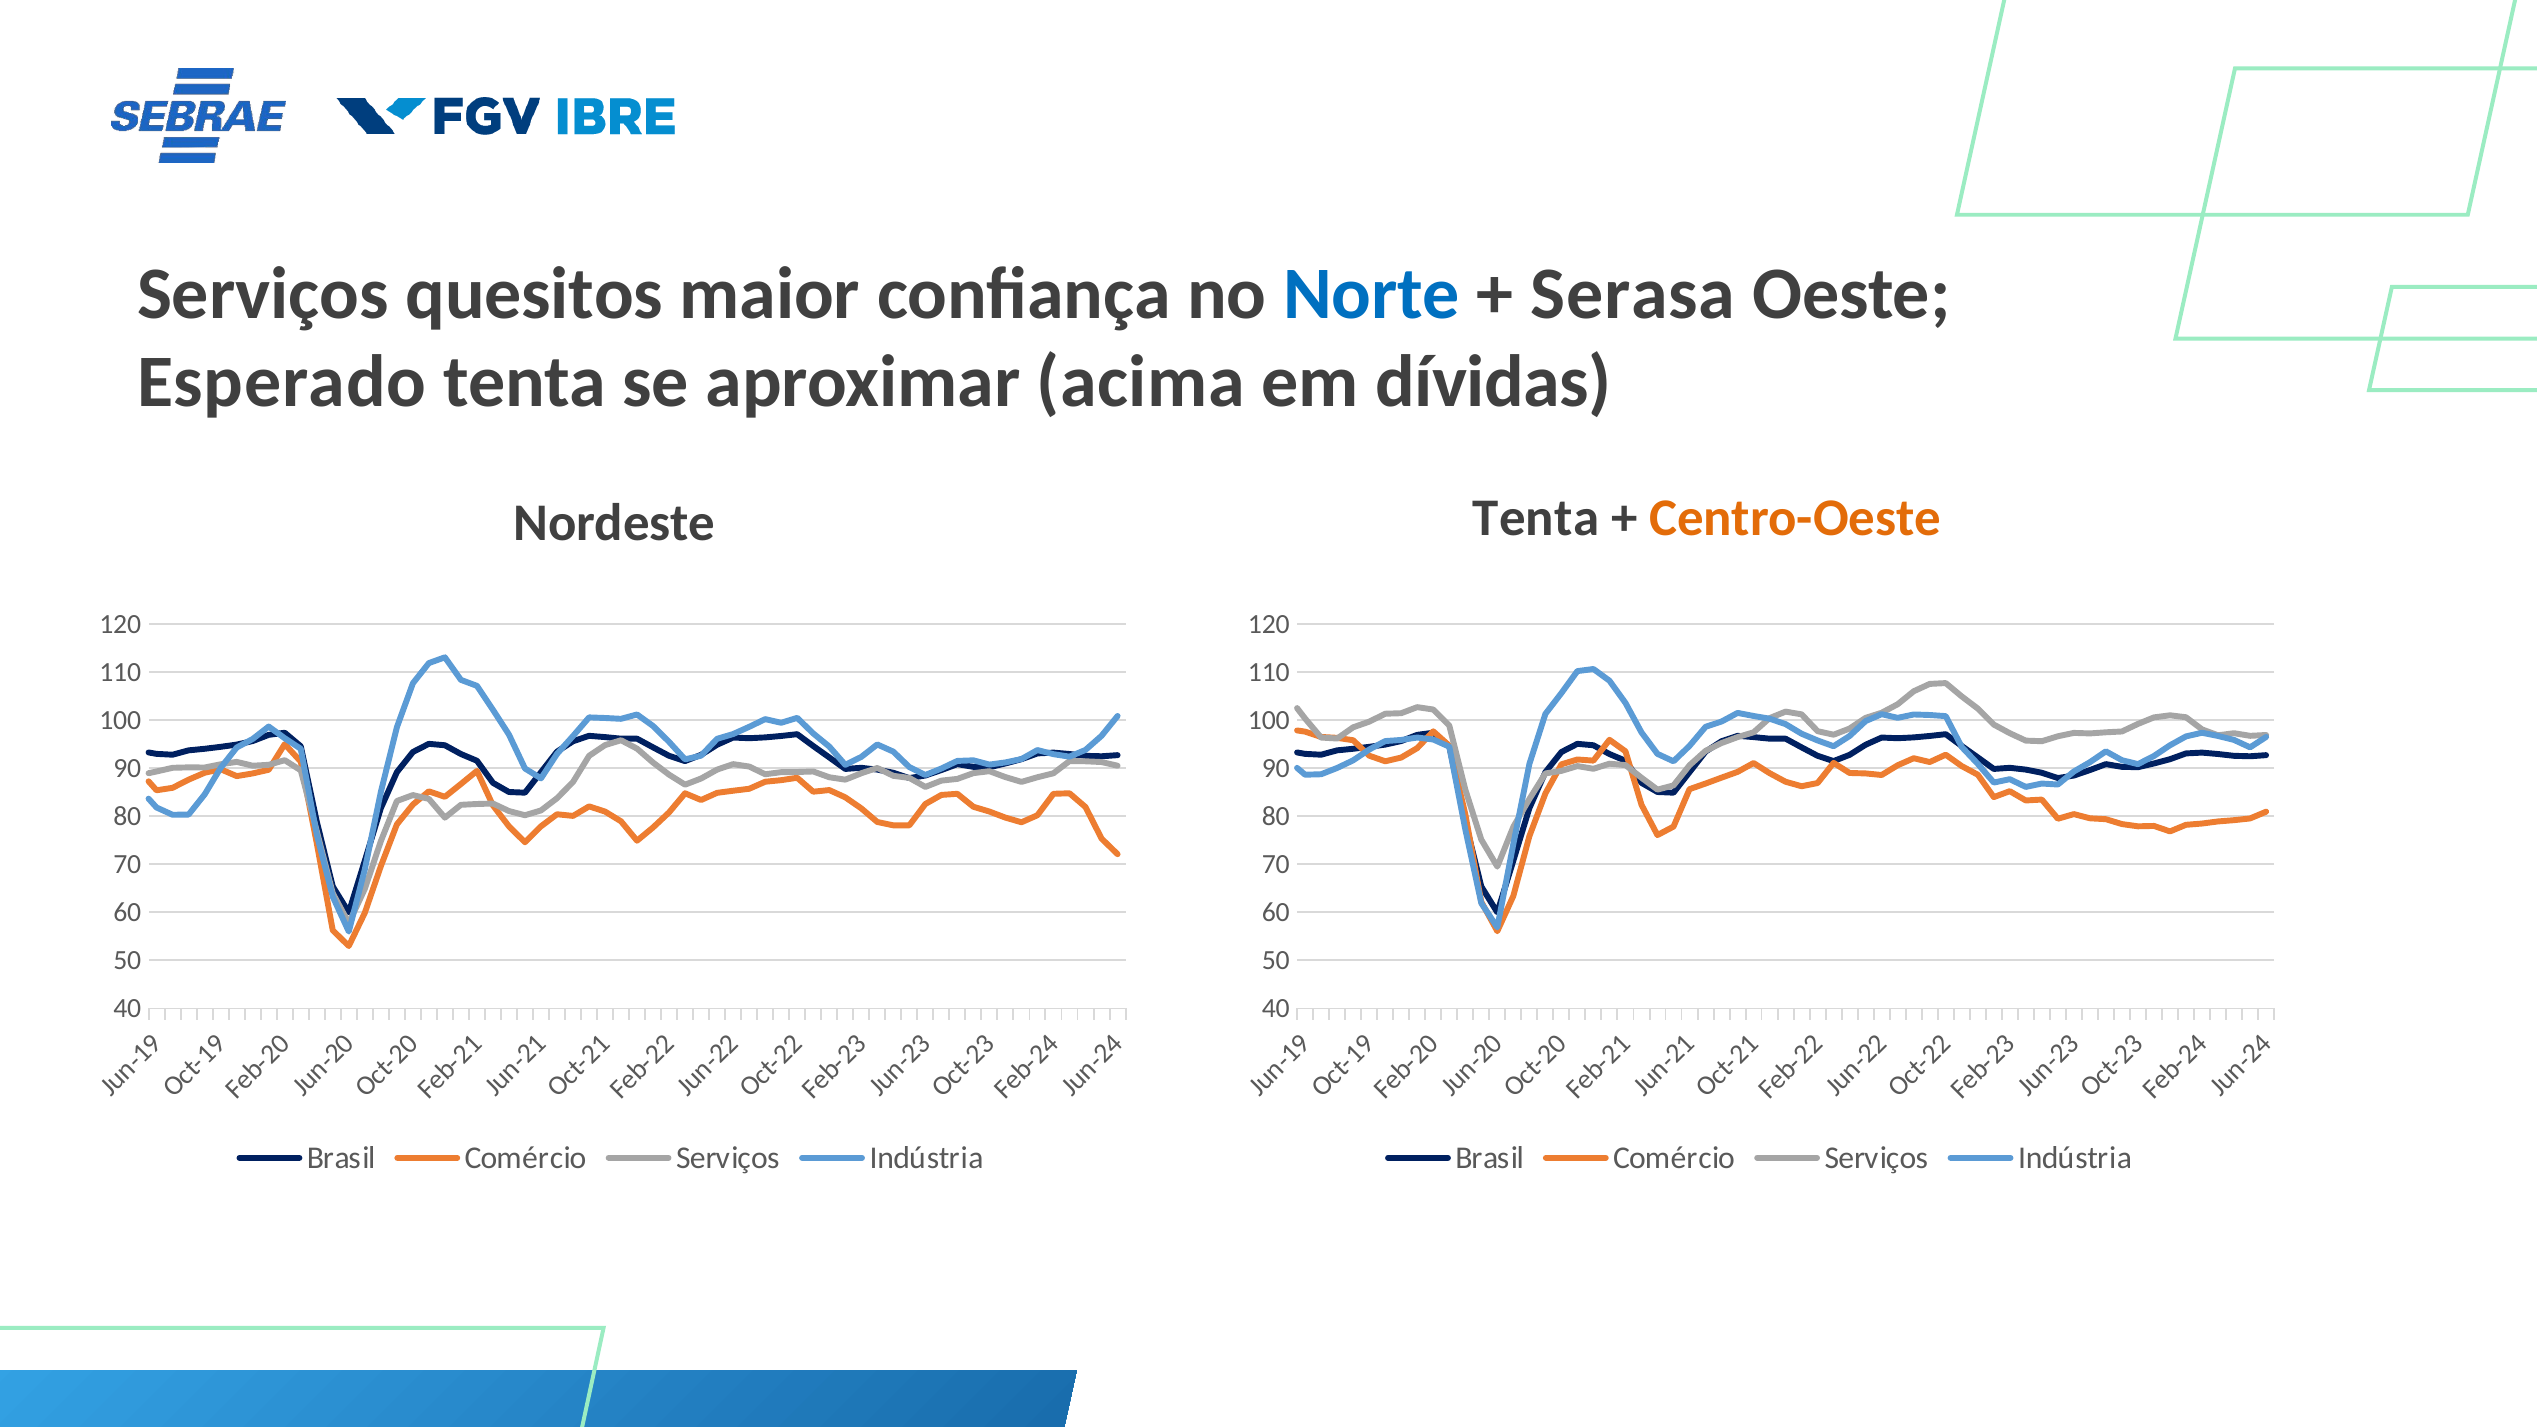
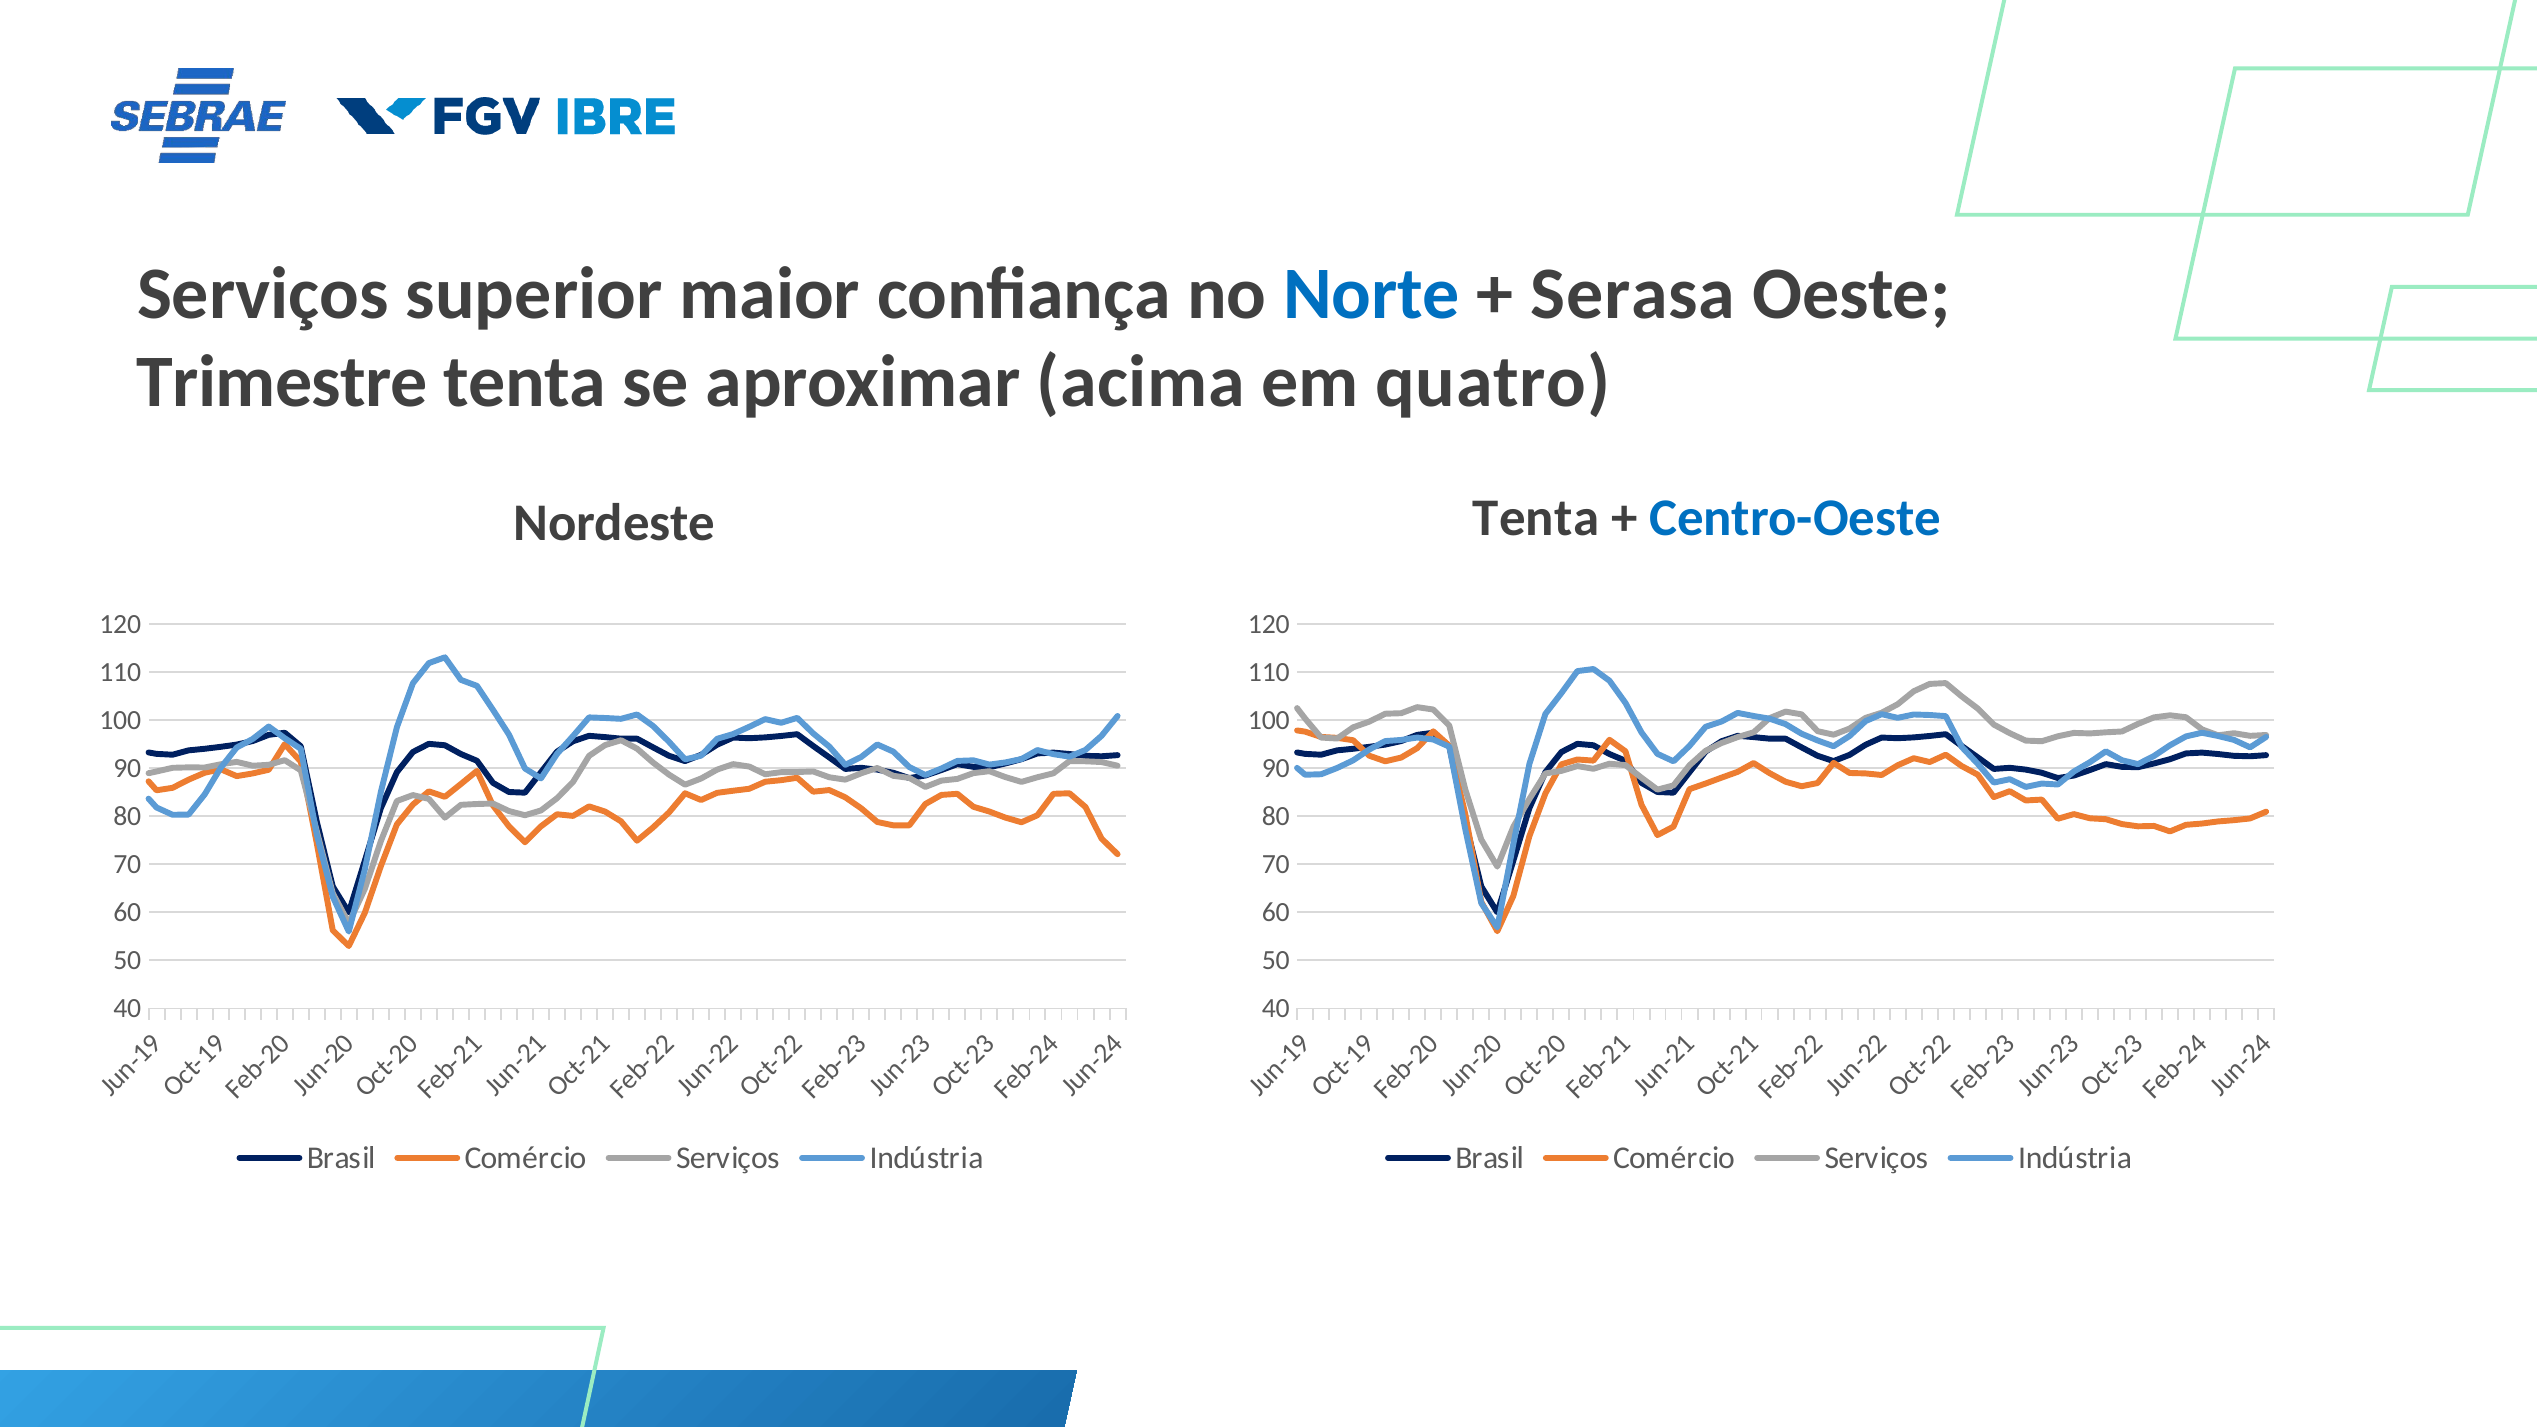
quesitos: quesitos -> superior
Esperado: Esperado -> Trimestre
dívidas: dívidas -> quatro
Centro-Oeste colour: orange -> blue
